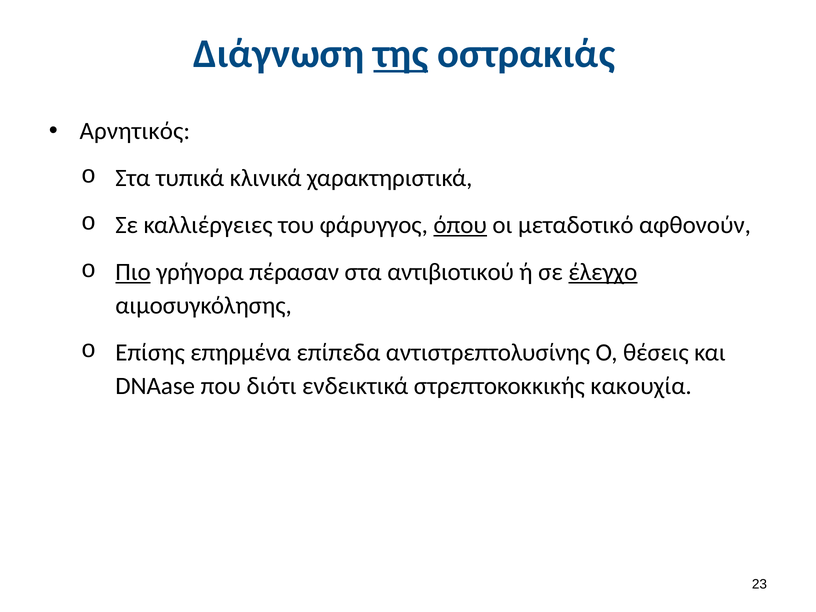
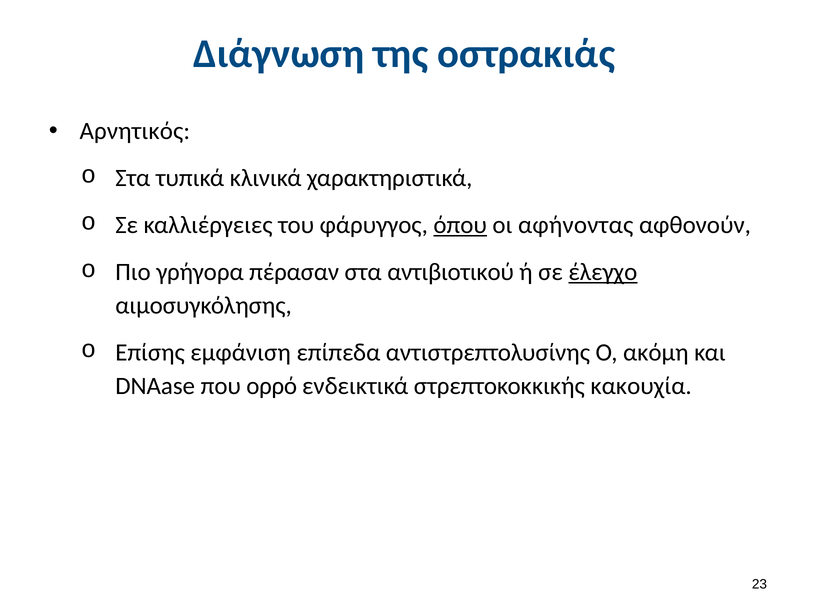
της underline: present -> none
μεταδοτικό: μεταδοτικό -> αφήνοντας
Πιο underline: present -> none
επηρμένα: επηρμένα -> εμφάνιση
θέσεις: θέσεις -> ακόμη
διότι: διότι -> ορρό
